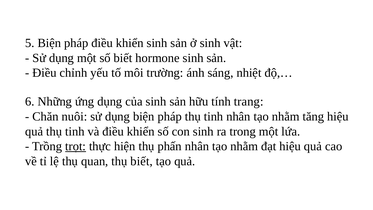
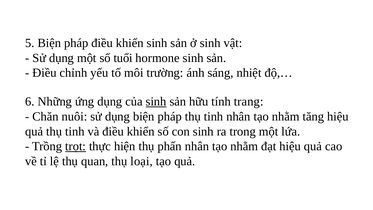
số biết: biết -> tuổi
sinh at (156, 101) underline: none -> present
thụ biết: biết -> loại
